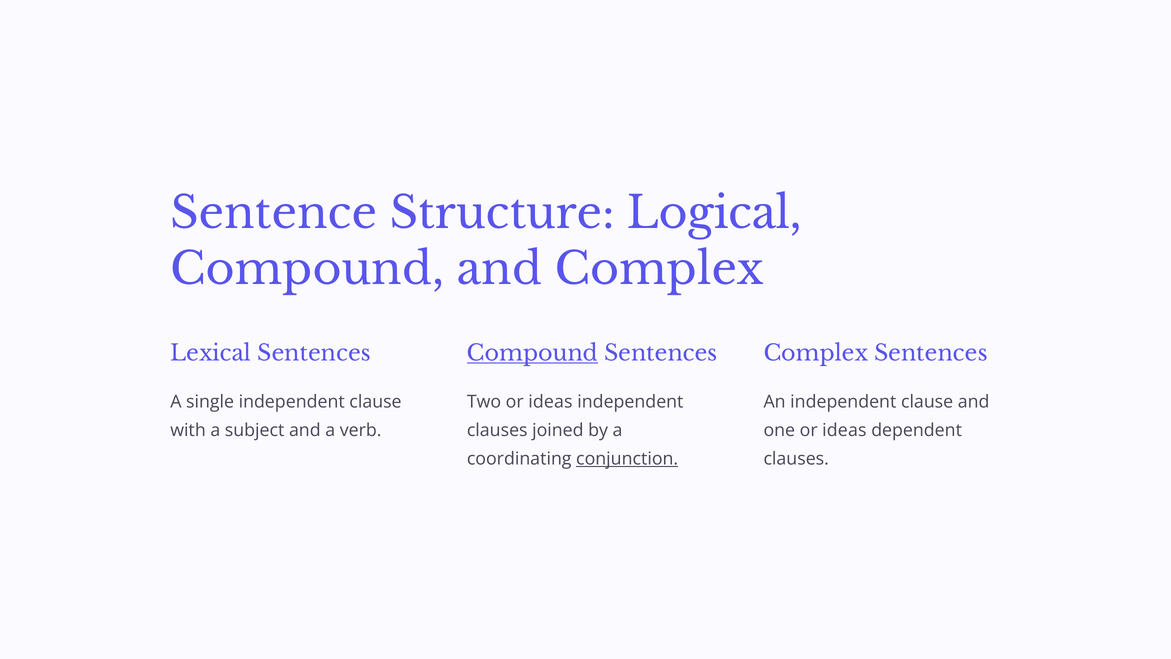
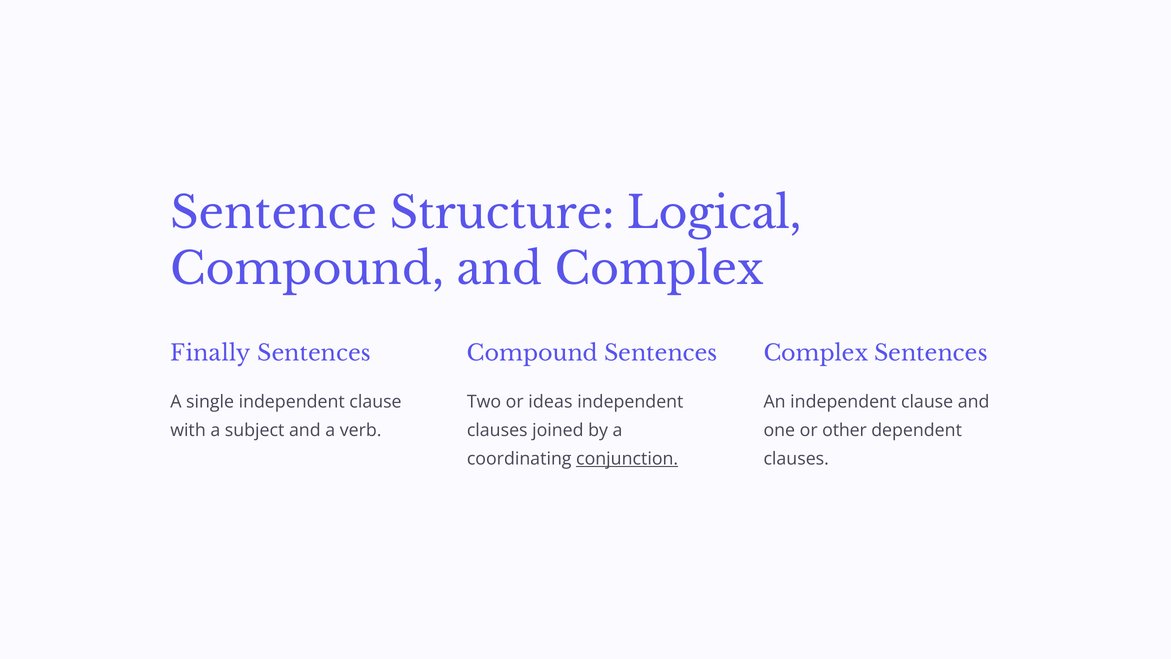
Lexical: Lexical -> Finally
Compound at (532, 353) underline: present -> none
one or ideas: ideas -> other
